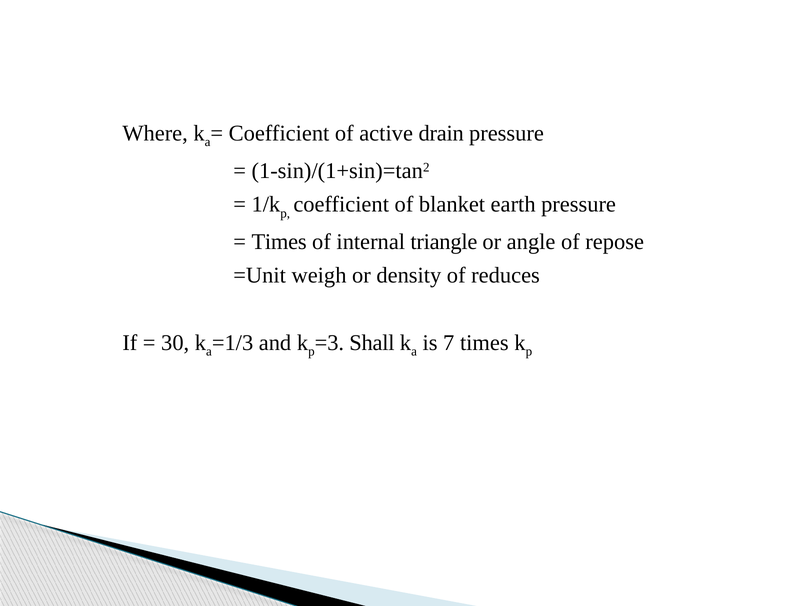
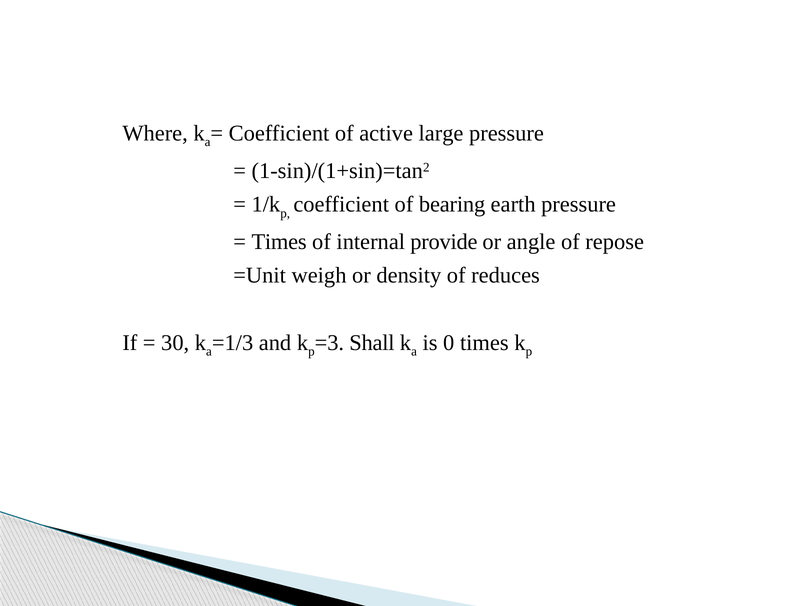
drain: drain -> large
blanket: blanket -> bearing
triangle: triangle -> provide
7: 7 -> 0
